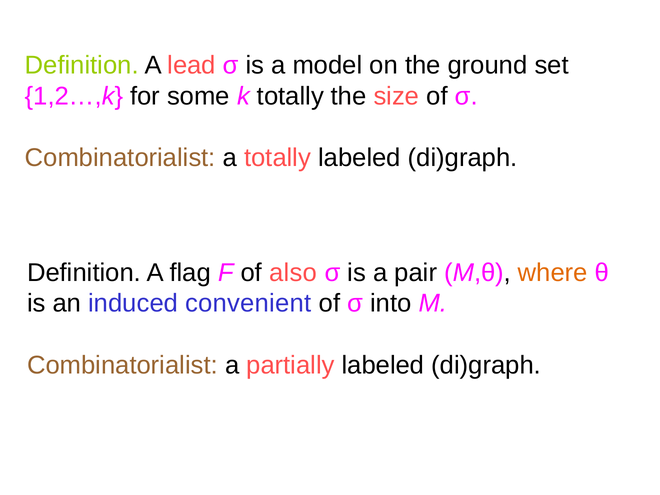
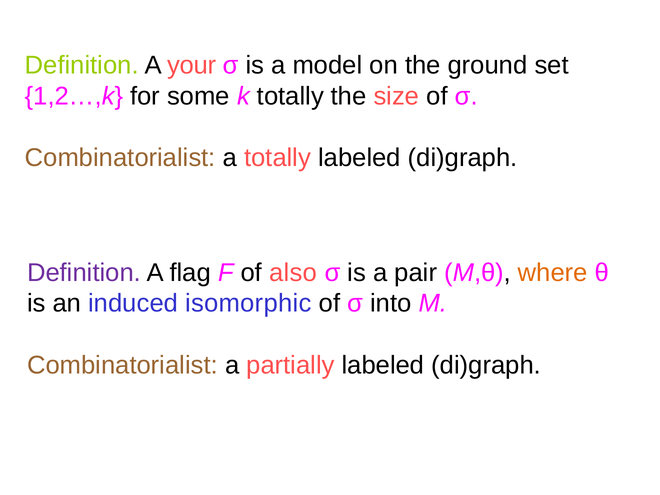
lead: lead -> your
Definition at (84, 273) colour: black -> purple
convenient: convenient -> isomorphic
